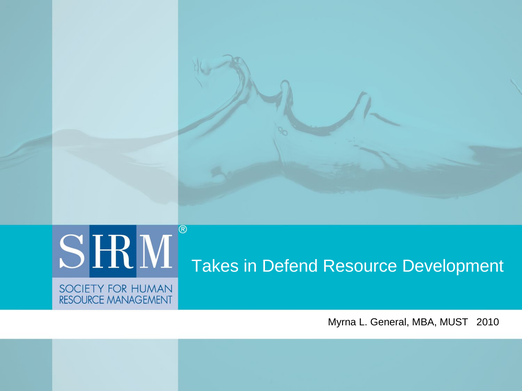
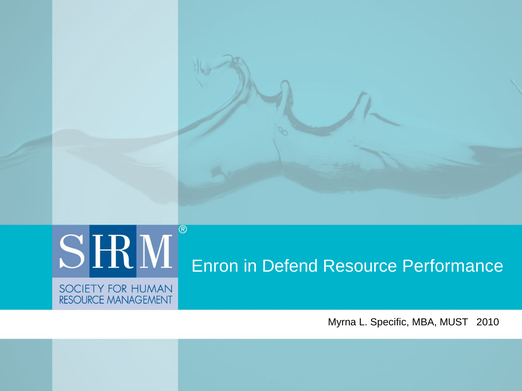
Takes: Takes -> Enron
Development: Development -> Performance
General: General -> Specific
